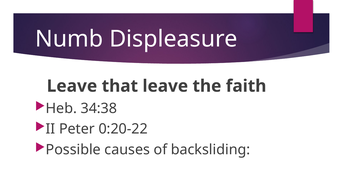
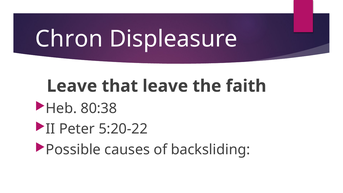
Numb: Numb -> Chron
34:38: 34:38 -> 80:38
0:20-22: 0:20-22 -> 5:20-22
